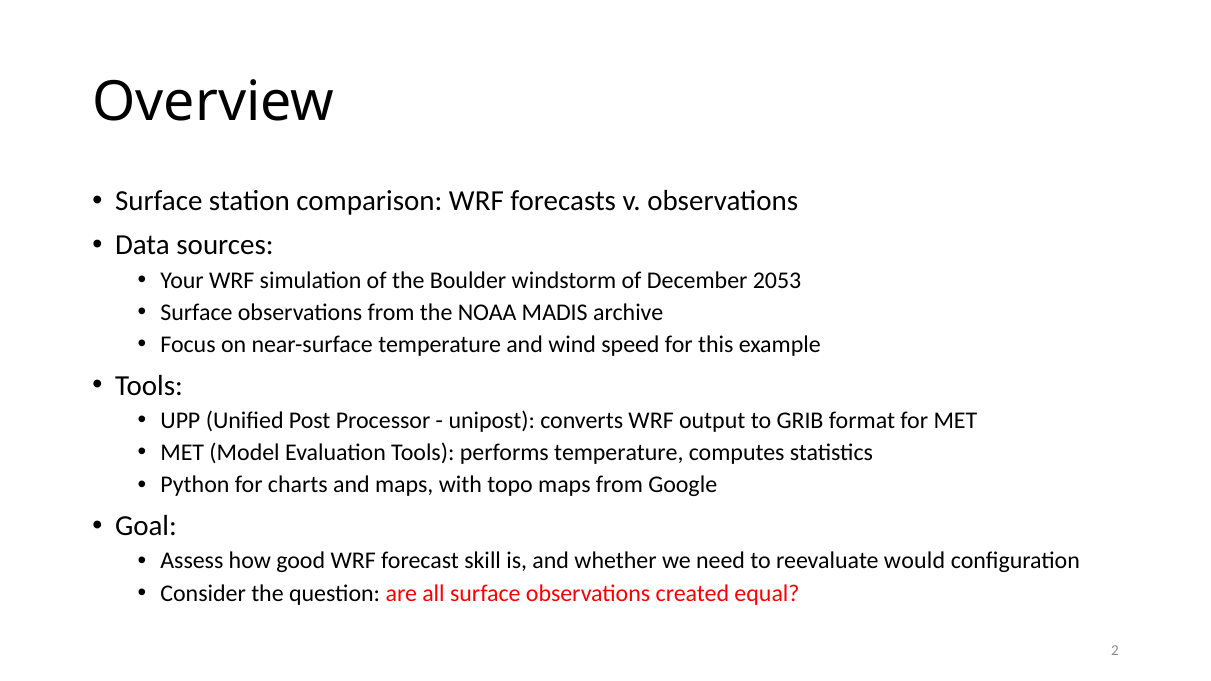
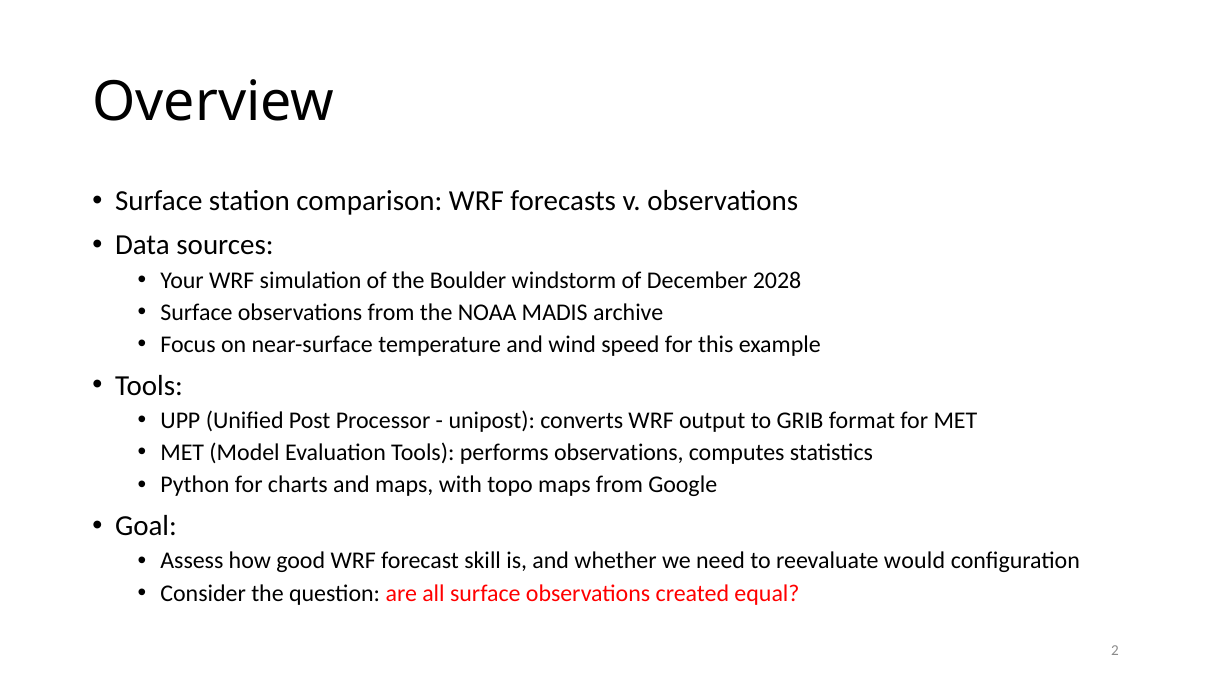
2053: 2053 -> 2028
performs temperature: temperature -> observations
